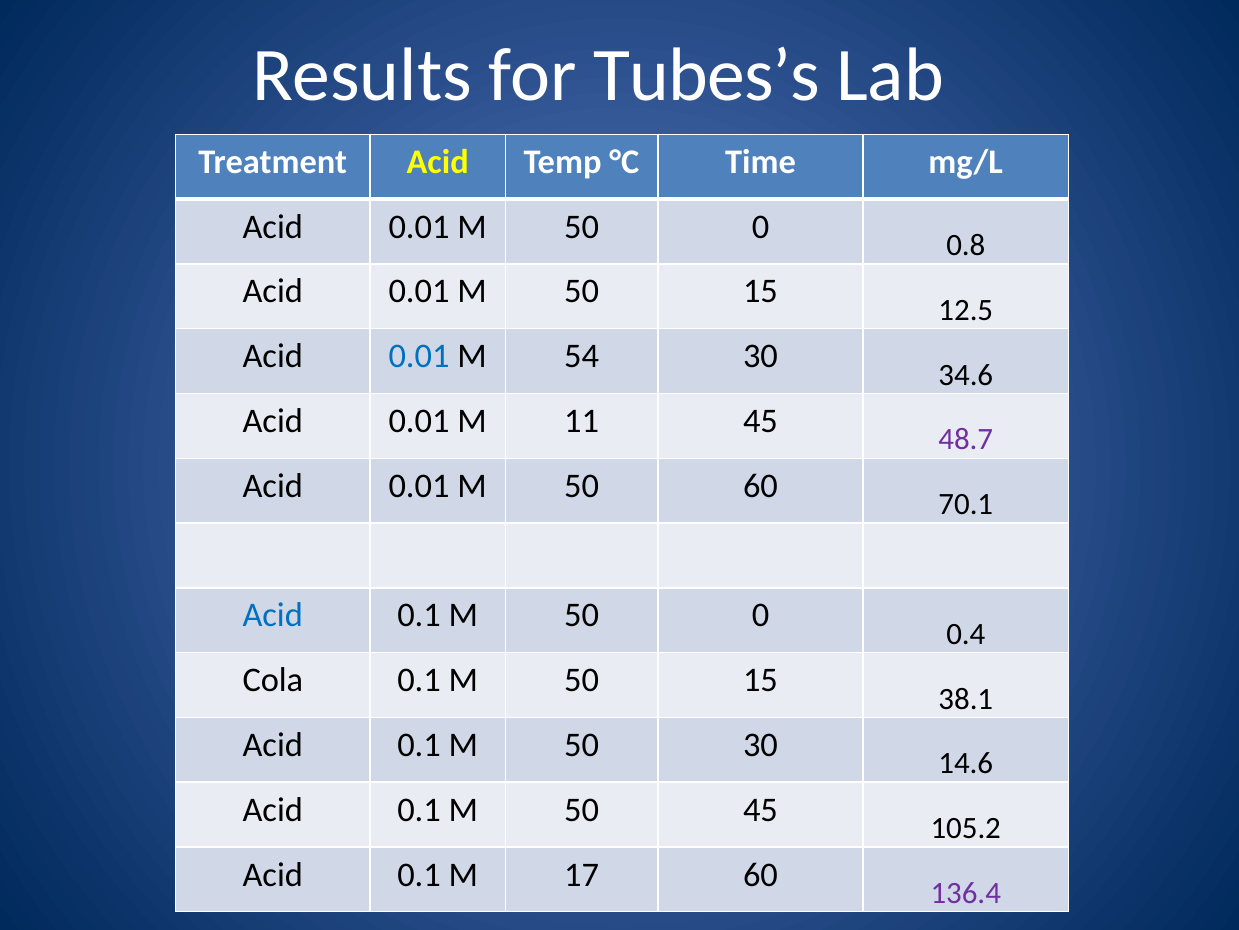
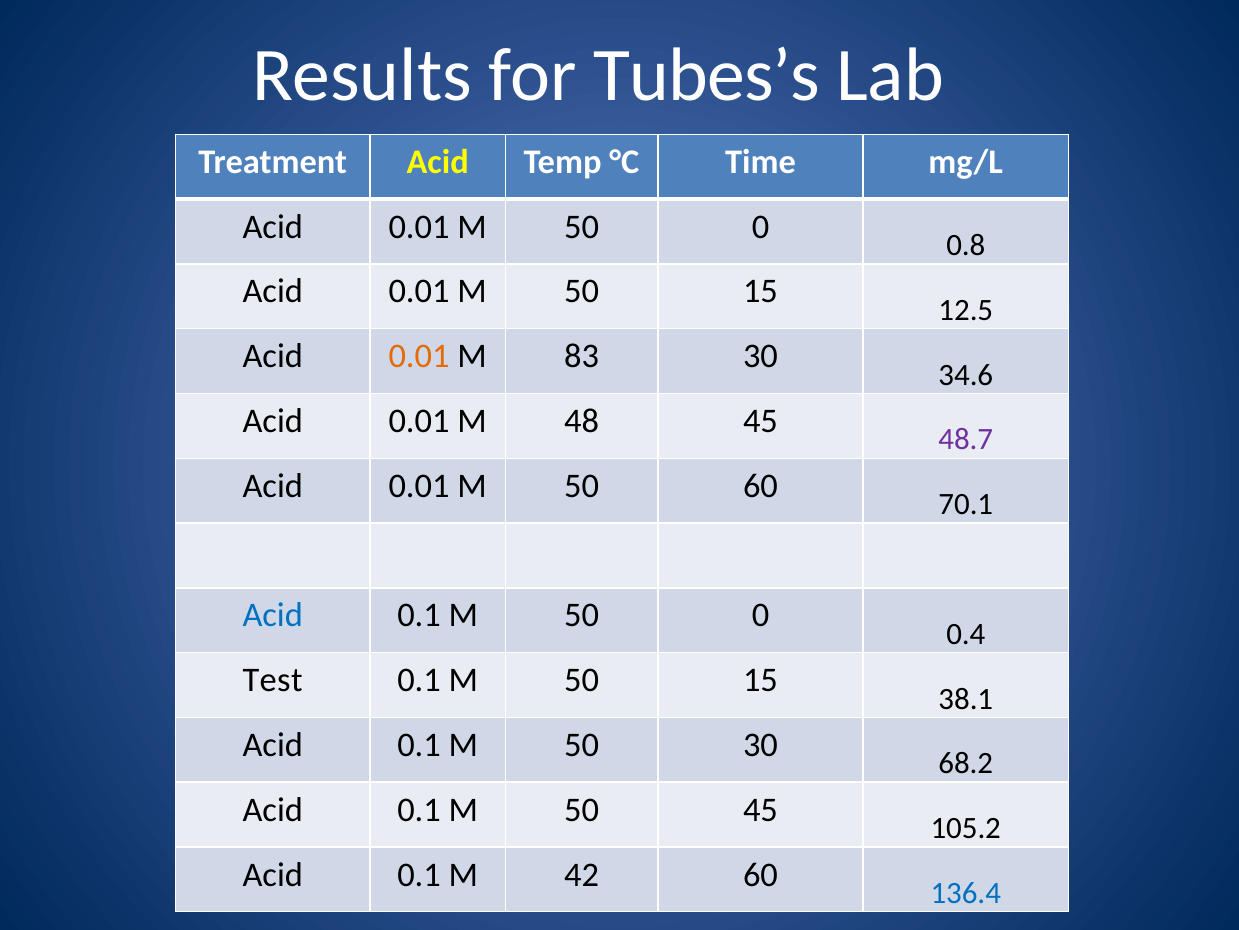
0.01 at (419, 356) colour: blue -> orange
54: 54 -> 83
11: 11 -> 48
Cola: Cola -> Test
14.6: 14.6 -> 68.2
17: 17 -> 42
136.4 colour: purple -> blue
